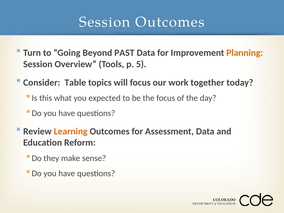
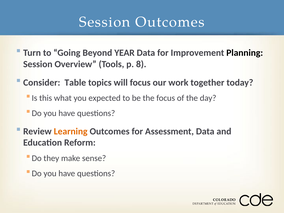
PAST: PAST -> YEAR
Planning colour: orange -> black
5: 5 -> 8
